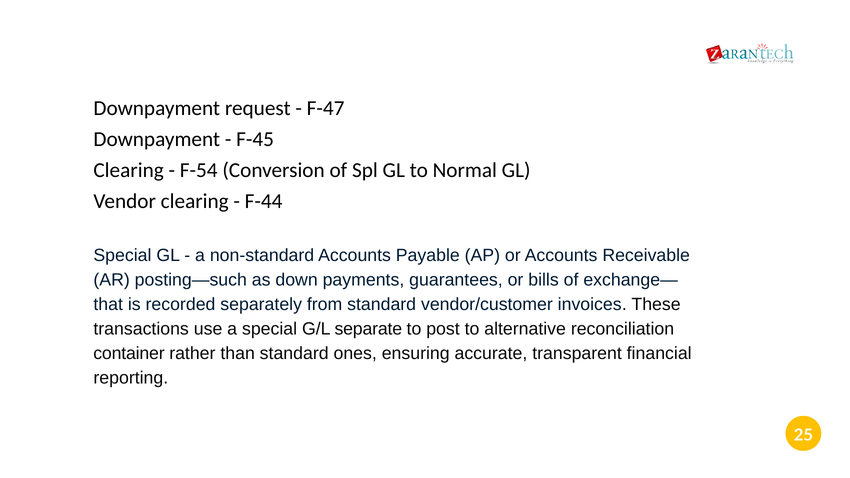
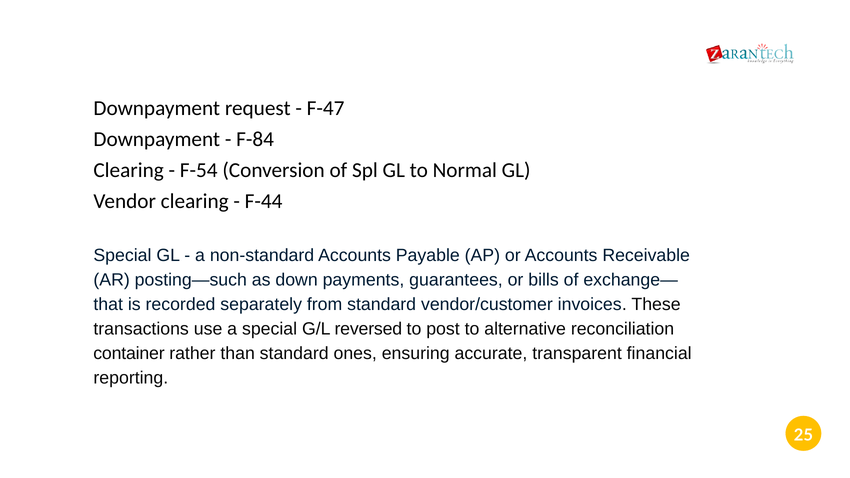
F-45: F-45 -> F-84
separate: separate -> reversed
